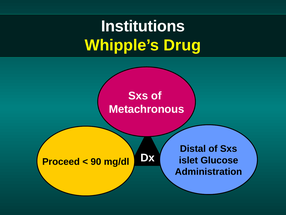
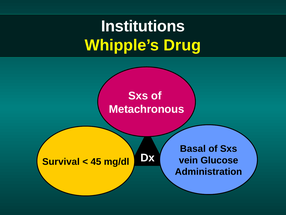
Distal: Distal -> Basal
islet: islet -> vein
Proceed: Proceed -> Survival
90: 90 -> 45
